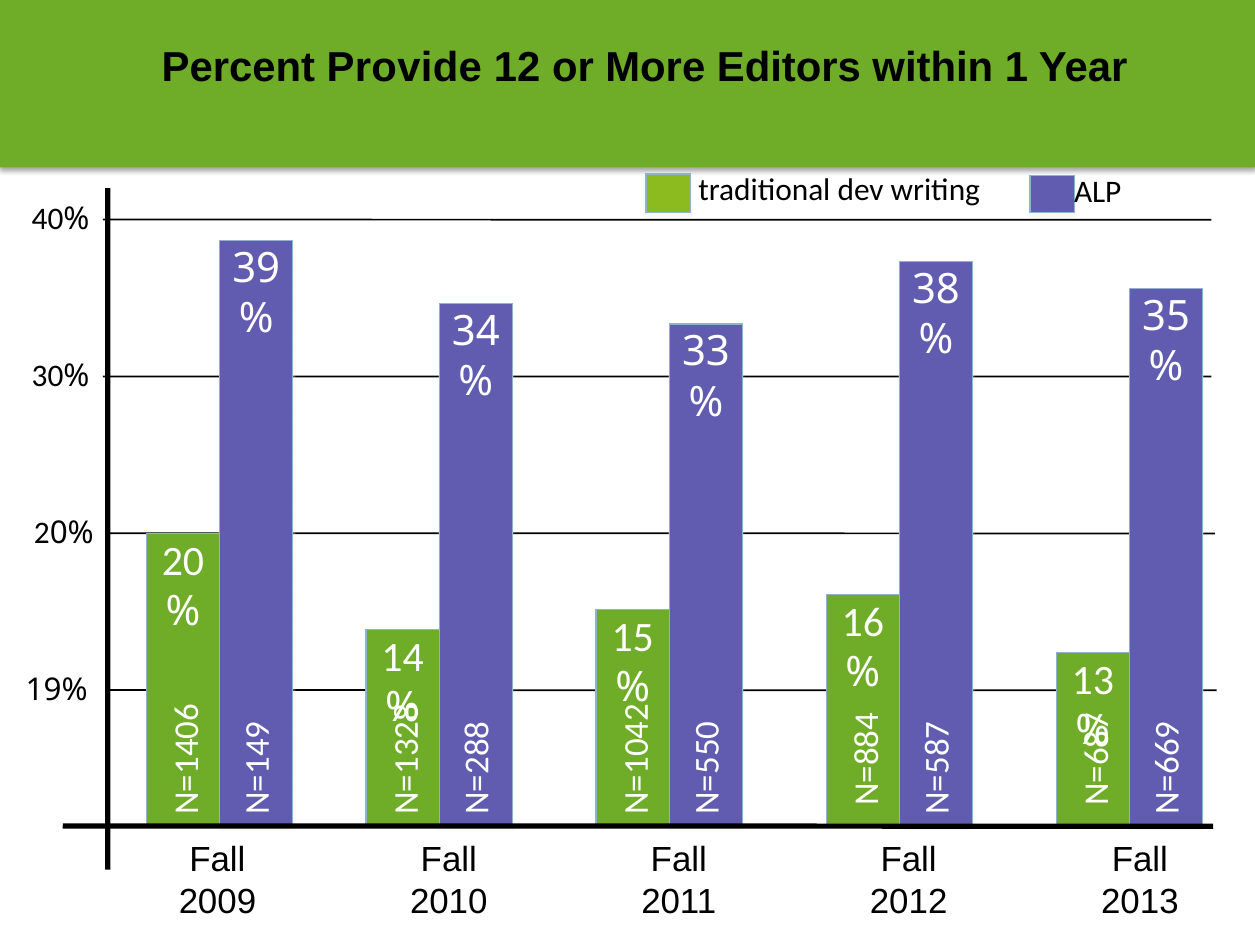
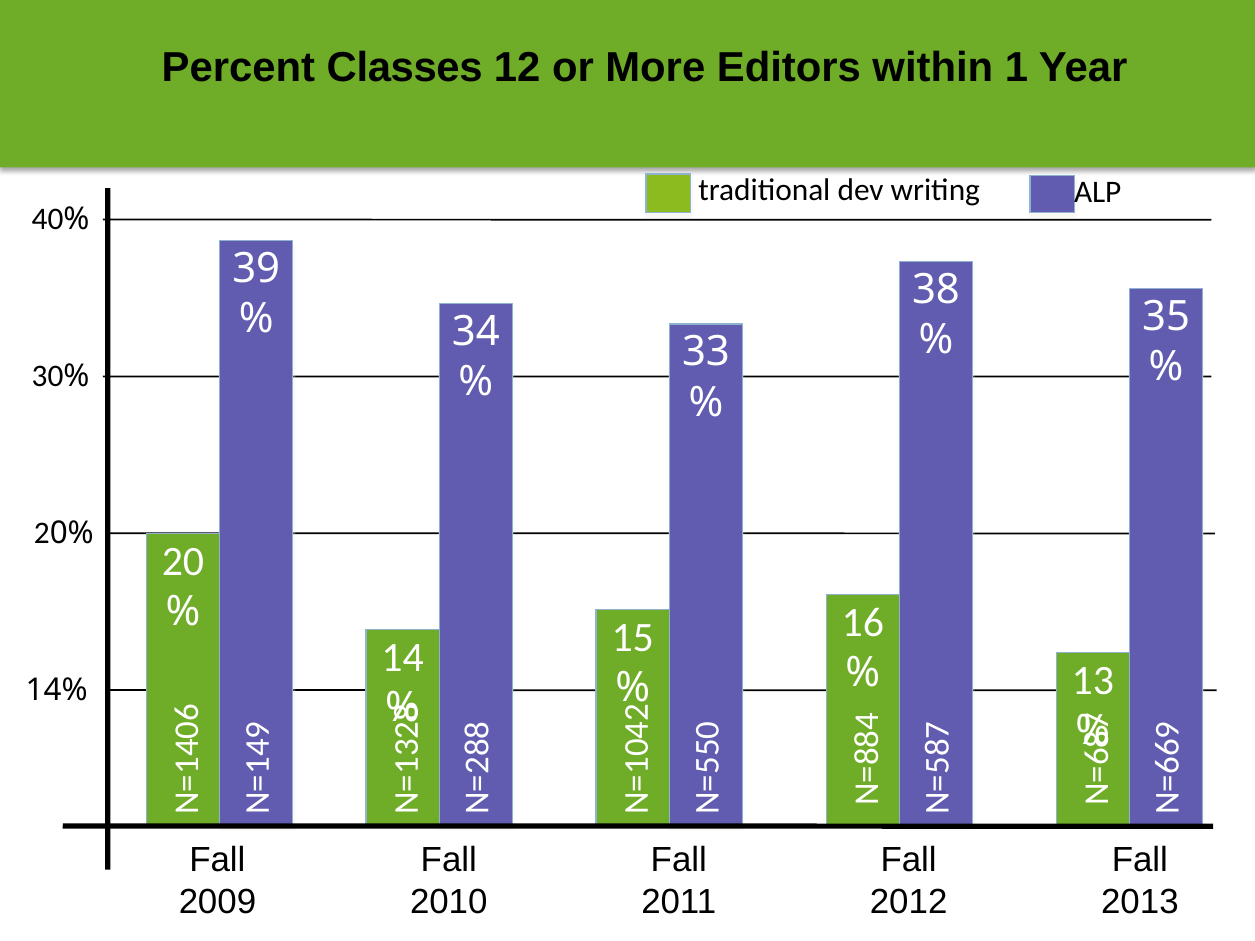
Provide: Provide -> Classes
19%: 19% -> 14%
